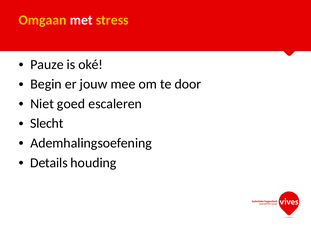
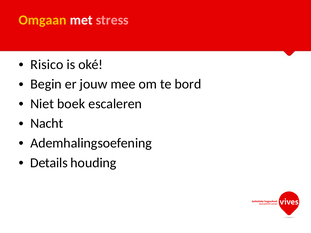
stress colour: yellow -> pink
Pauze: Pauze -> Risico
door: door -> bord
goed: goed -> boek
Slecht: Slecht -> Nacht
